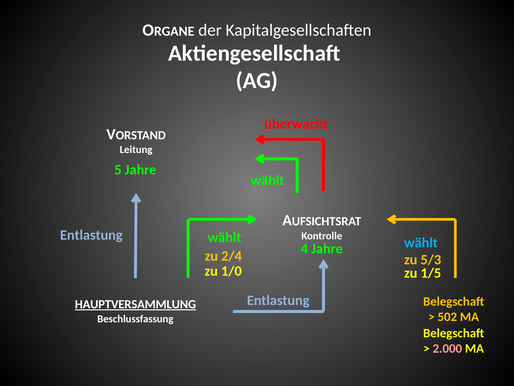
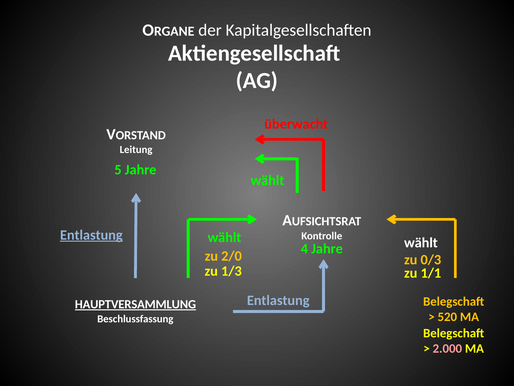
Entlastung at (91, 235) underline: none -> present
wählt at (421, 242) colour: light blue -> white
2/4: 2/4 -> 2/0
5/3: 5/3 -> 0/3
1/0: 1/0 -> 1/3
1/5: 1/5 -> 1/1
502: 502 -> 520
